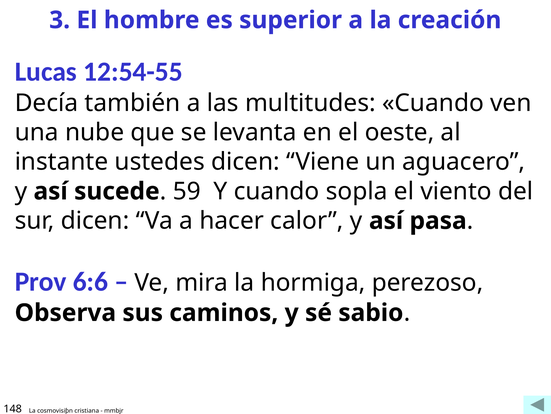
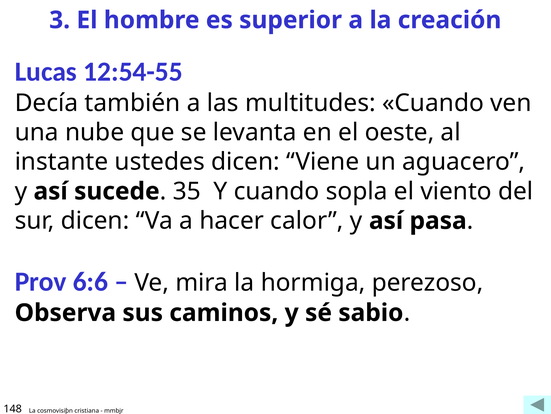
59: 59 -> 35
